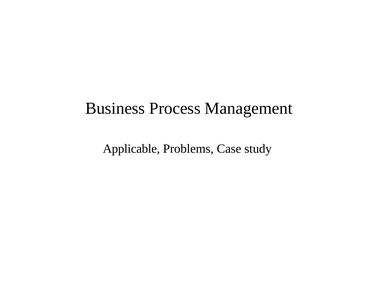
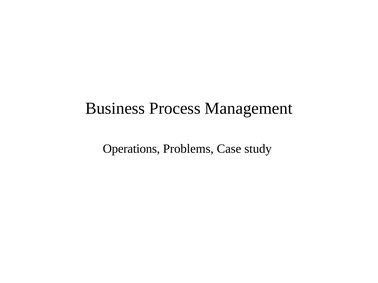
Applicable: Applicable -> Operations
